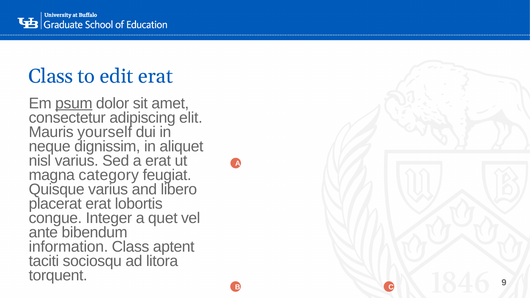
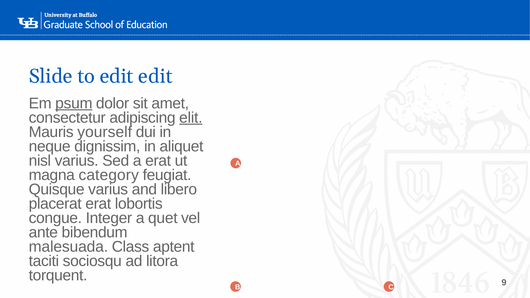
Class at (51, 76): Class -> Slide
edit erat: erat -> edit
elit underline: none -> present
information: information -> malesuada
